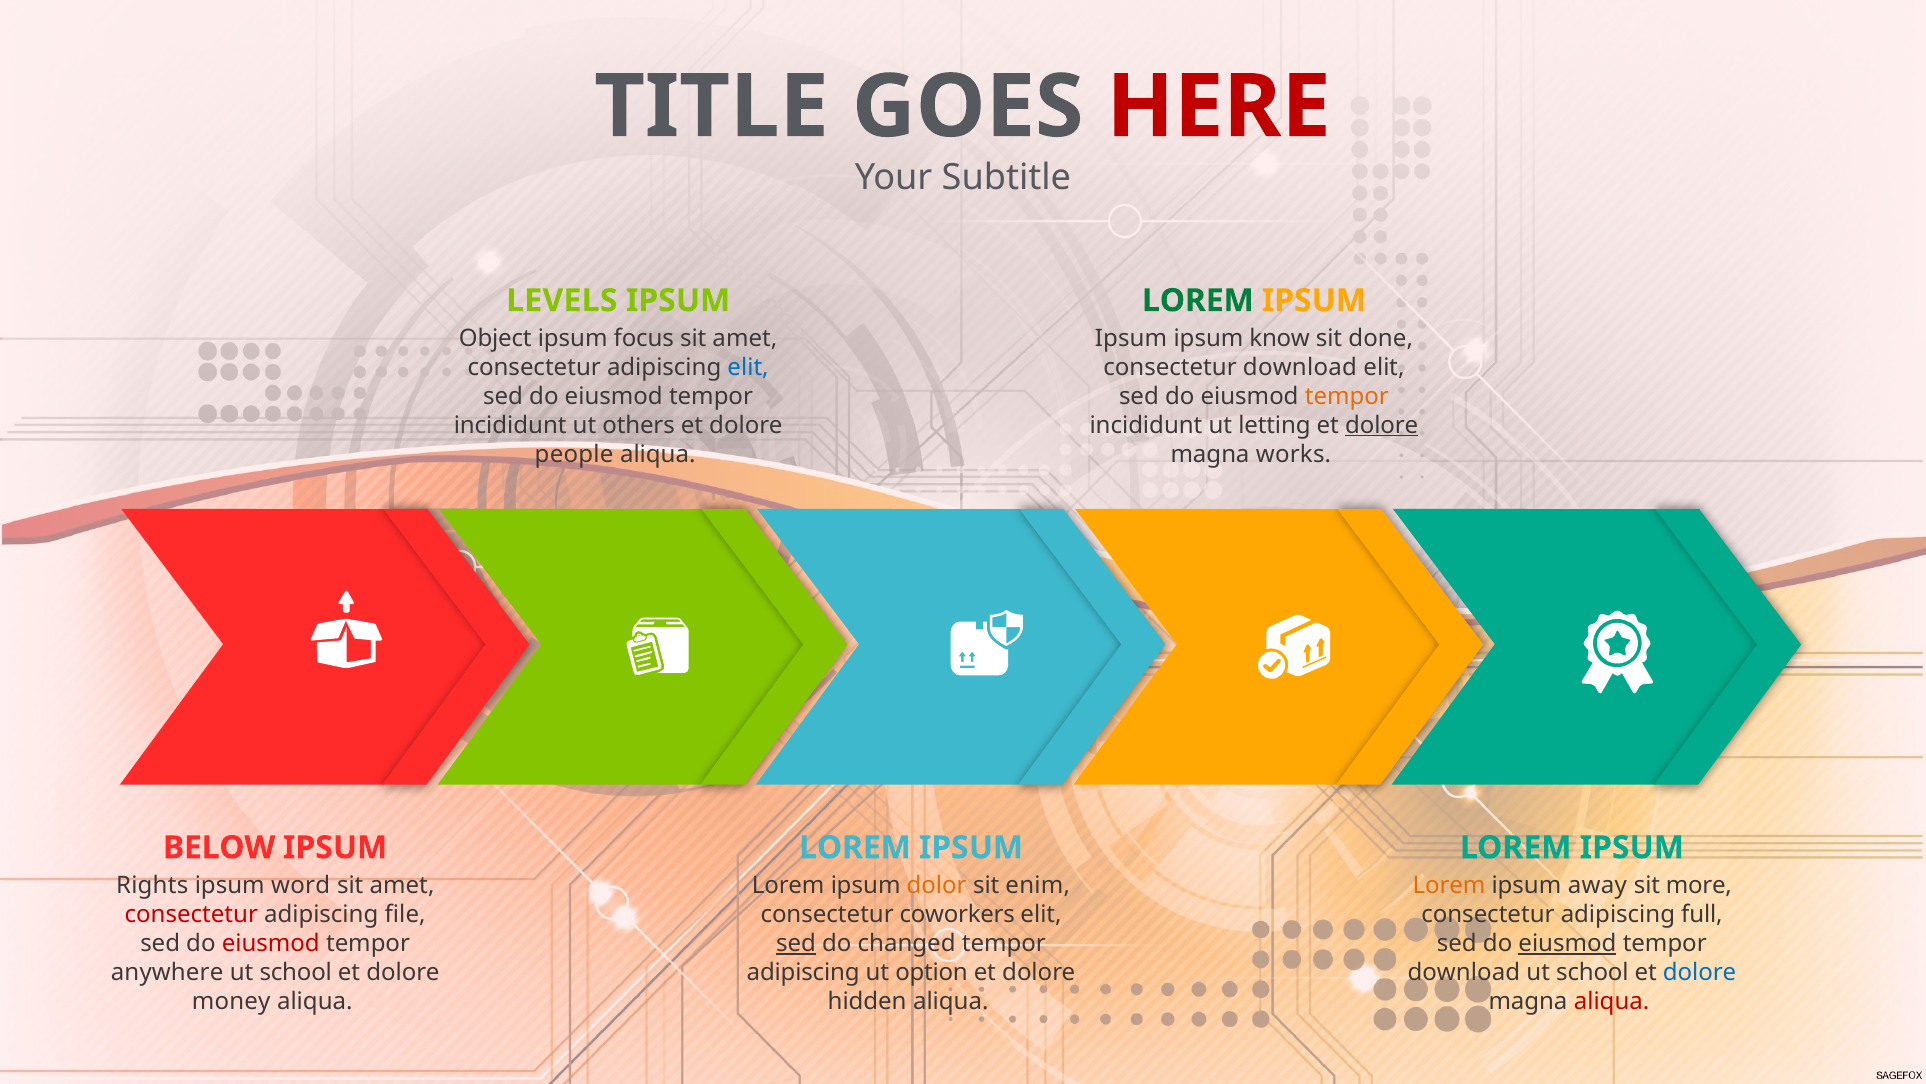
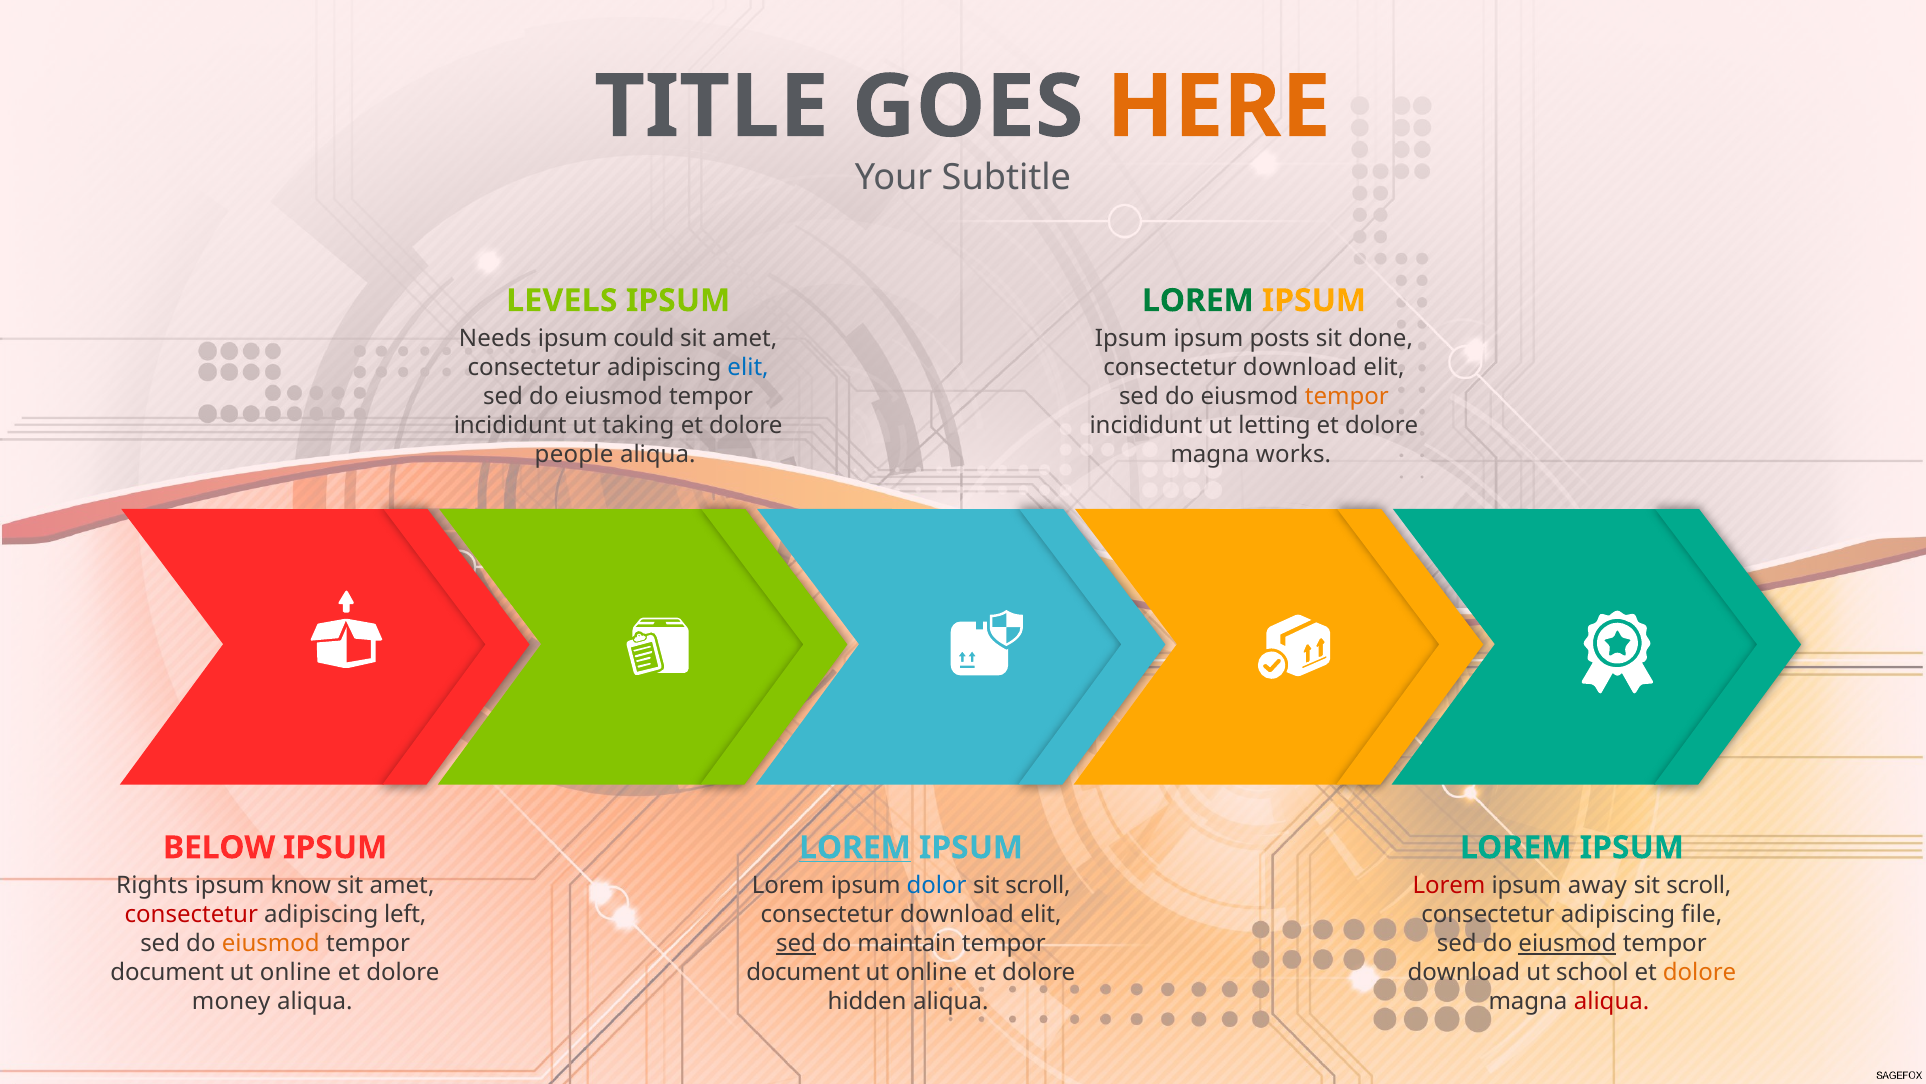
HERE colour: red -> orange
Object: Object -> Needs
focus: focus -> could
know: know -> posts
others: others -> taking
dolore at (1382, 425) underline: present -> none
LOREM at (855, 847) underline: none -> present
word: word -> know
dolor colour: orange -> blue
enim at (1038, 885): enim -> scroll
Lorem at (1449, 885) colour: orange -> red
more at (1699, 885): more -> scroll
file: file -> left
coworkers at (957, 914): coworkers -> download
full: full -> file
eiusmod at (271, 943) colour: red -> orange
changed: changed -> maintain
anywhere at (167, 972): anywhere -> document
school at (296, 972): school -> online
adipiscing at (803, 972): adipiscing -> document
option at (932, 972): option -> online
dolore at (1700, 972) colour: blue -> orange
